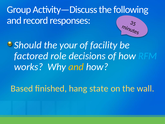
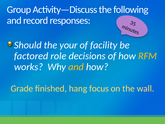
RFM colour: light blue -> yellow
Based: Based -> Grade
state: state -> focus
